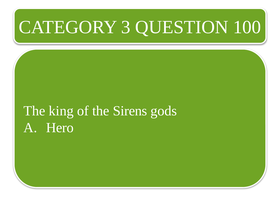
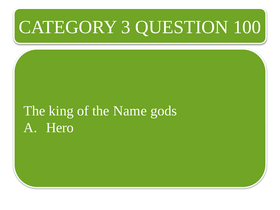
Sirens: Sirens -> Name
